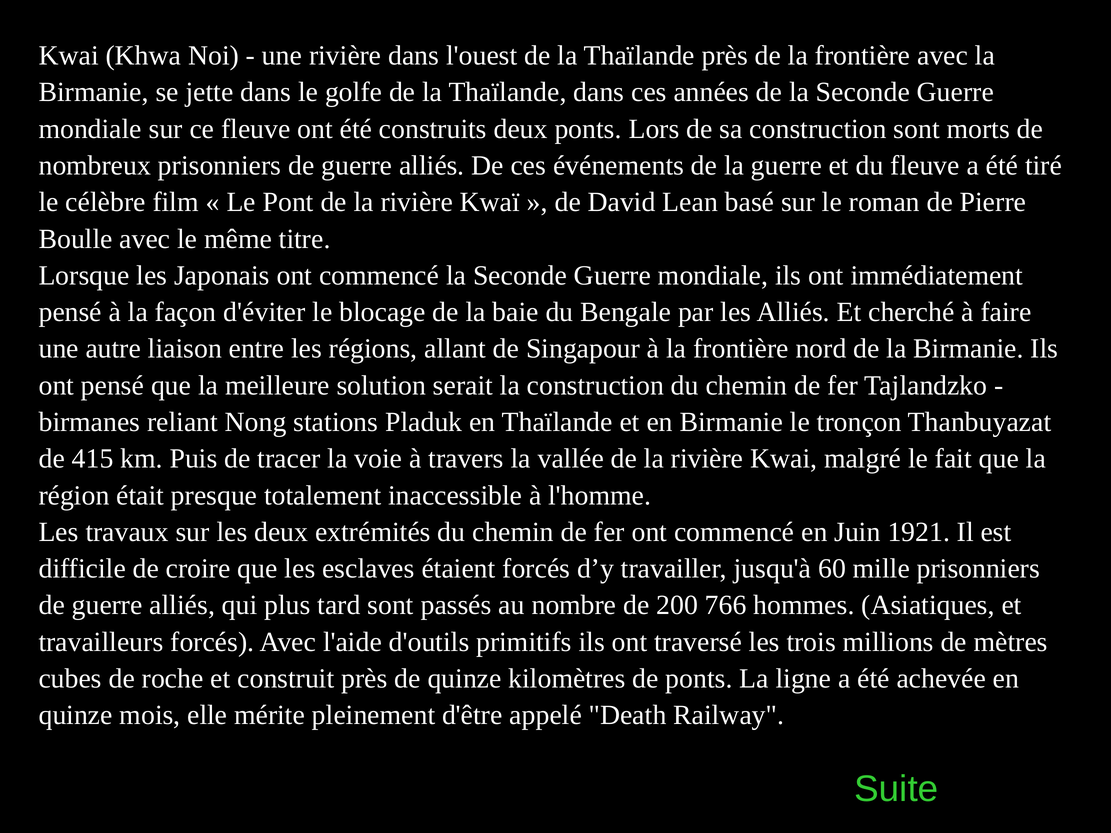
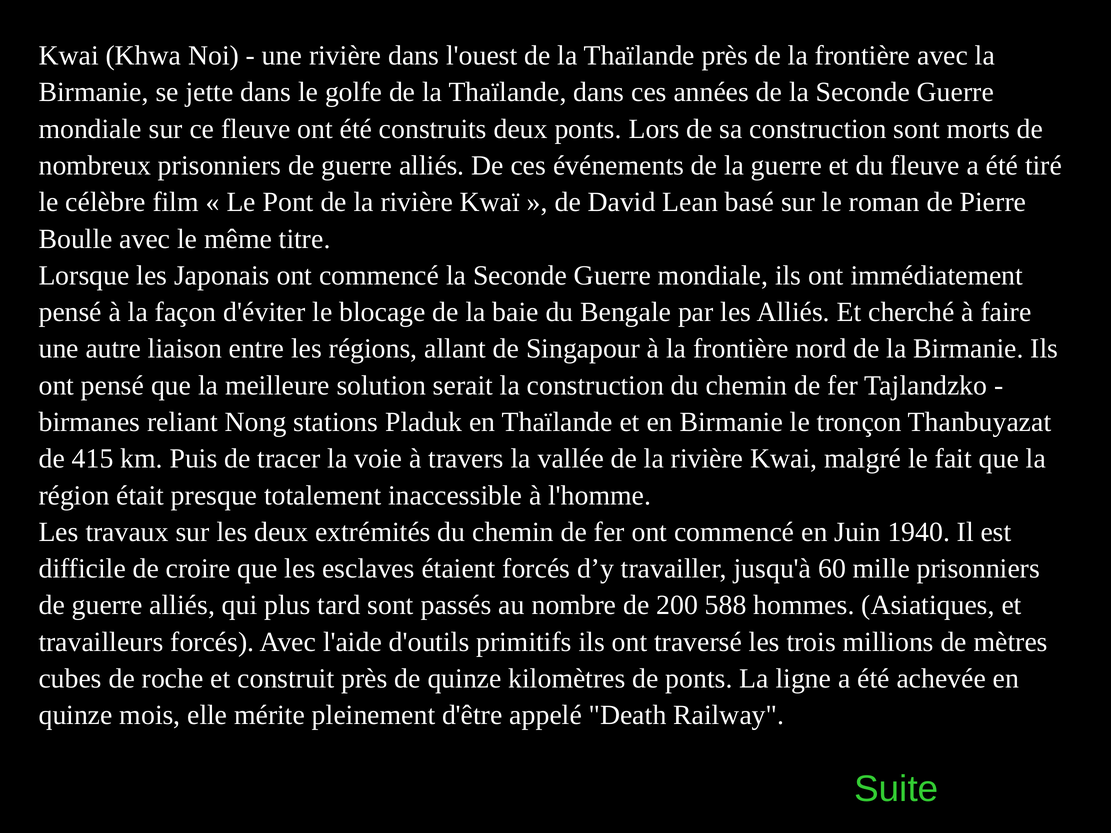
1921: 1921 -> 1940
766: 766 -> 588
